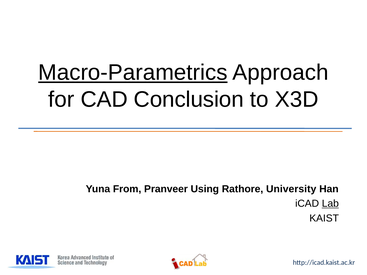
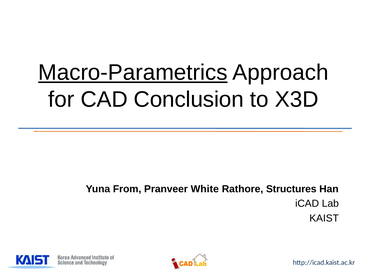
Using: Using -> White
University: University -> Structures
Lab underline: present -> none
